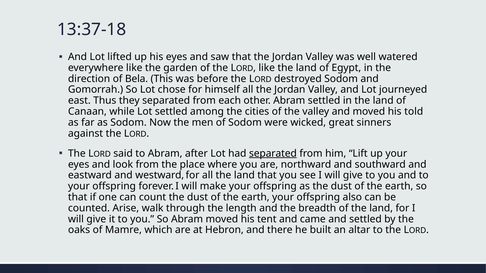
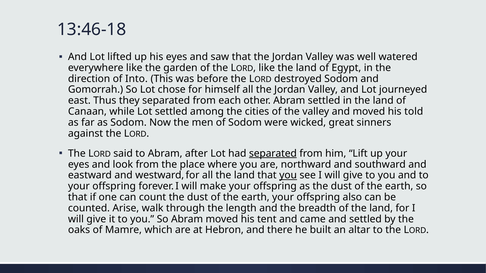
13:37-18: 13:37-18 -> 13:46-18
Bela: Bela -> Into
you at (288, 176) underline: none -> present
